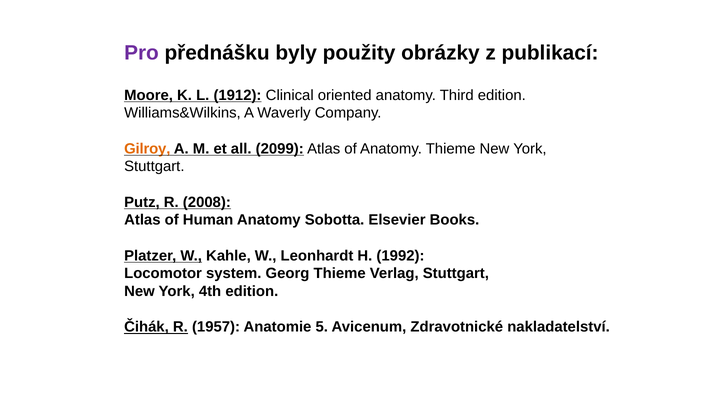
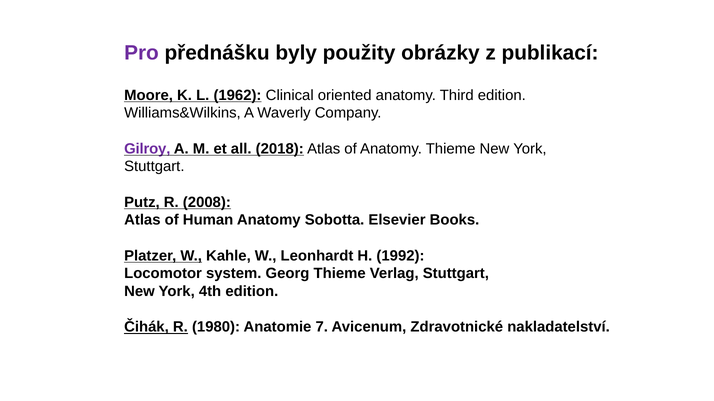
1912: 1912 -> 1962
Gilroy colour: orange -> purple
2099: 2099 -> 2018
1957: 1957 -> 1980
5: 5 -> 7
